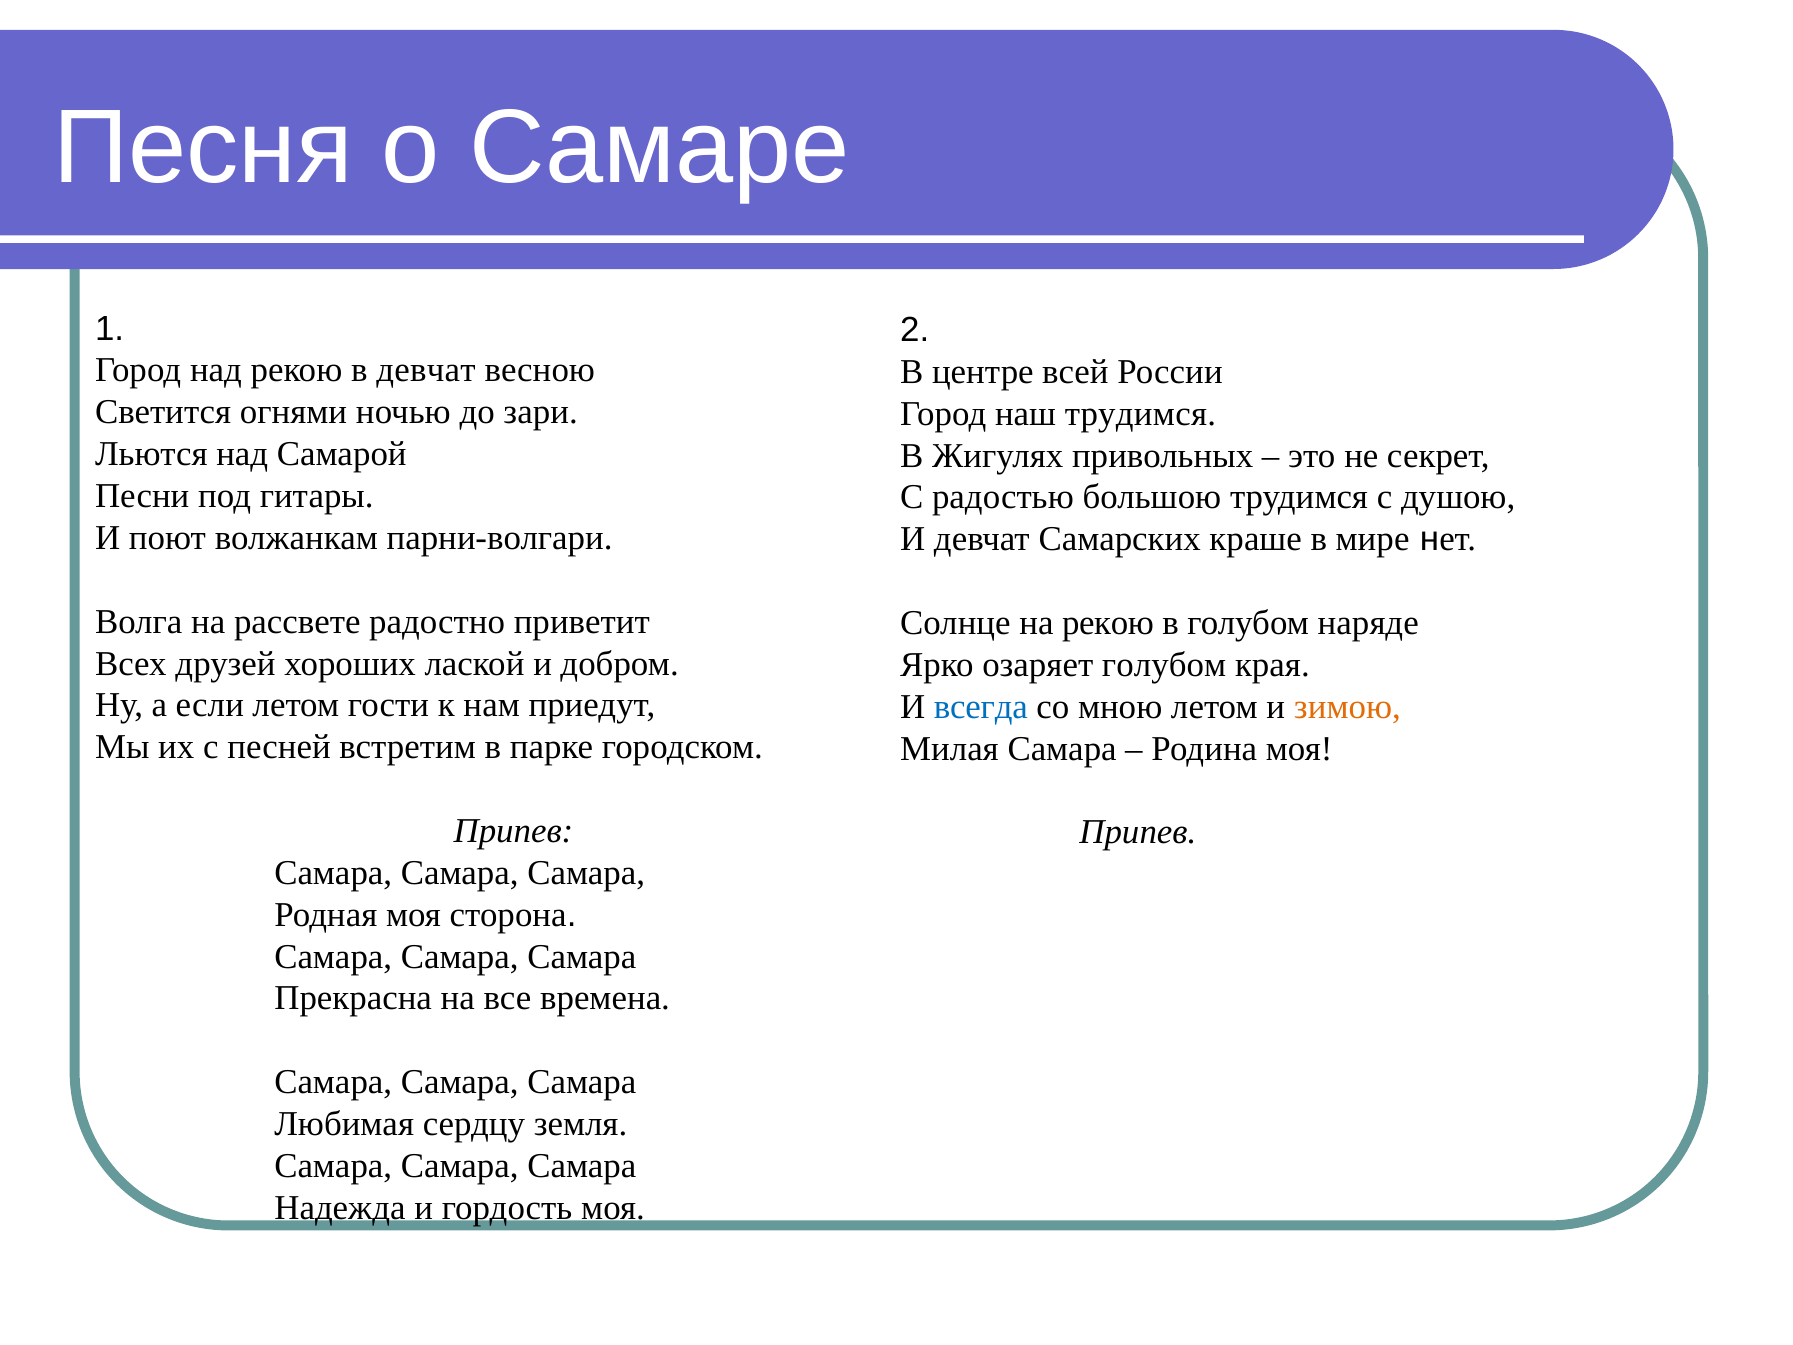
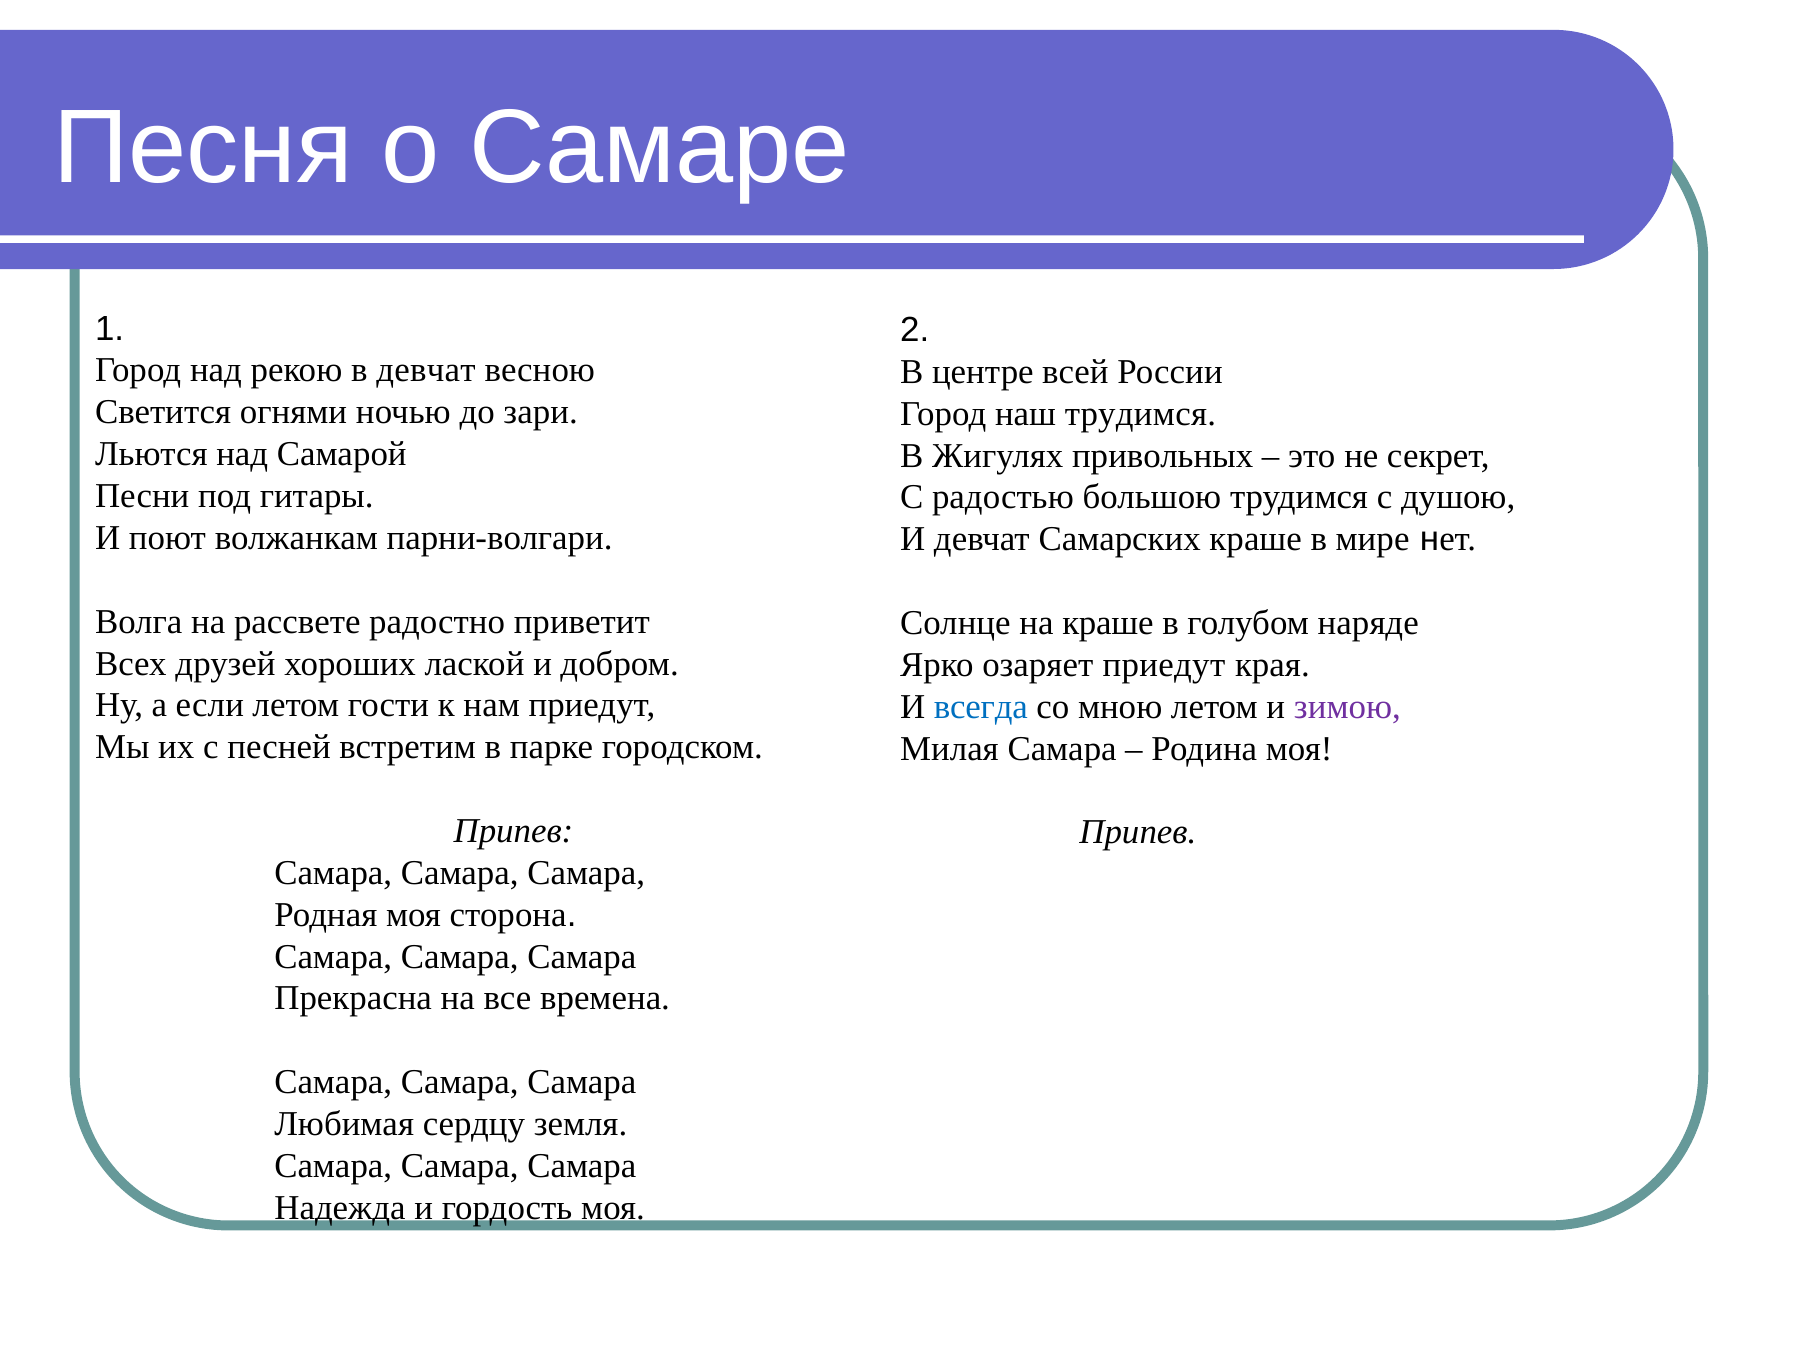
на рекою: рекою -> краше
озаряет голубом: голубом -> приедут
зимою colour: orange -> purple
